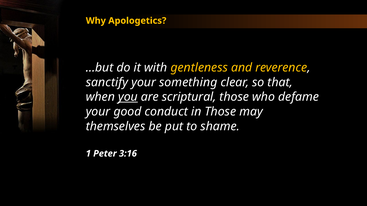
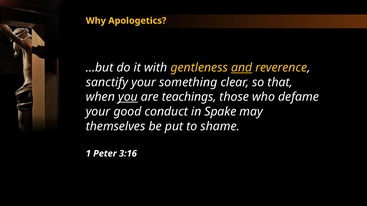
and underline: none -> present
scriptural: scriptural -> teachings
in Those: Those -> Spake
